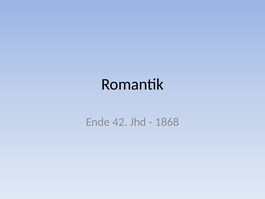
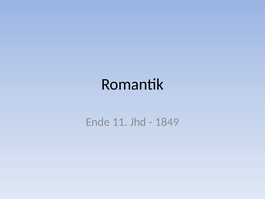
42: 42 -> 11
1868: 1868 -> 1849
